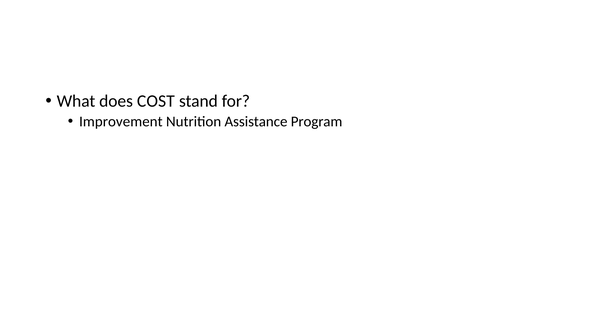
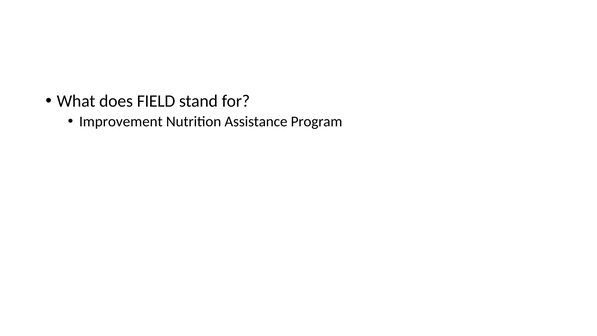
COST: COST -> FIELD
